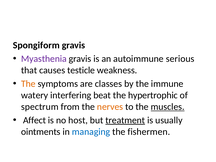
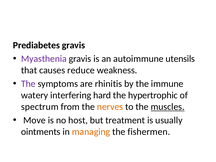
Spongiform: Spongiform -> Prediabetes
serious: serious -> utensils
testicle: testicle -> reduce
The at (28, 84) colour: orange -> purple
classes: classes -> rhinitis
beat: beat -> hard
Affect: Affect -> Move
treatment underline: present -> none
managing colour: blue -> orange
